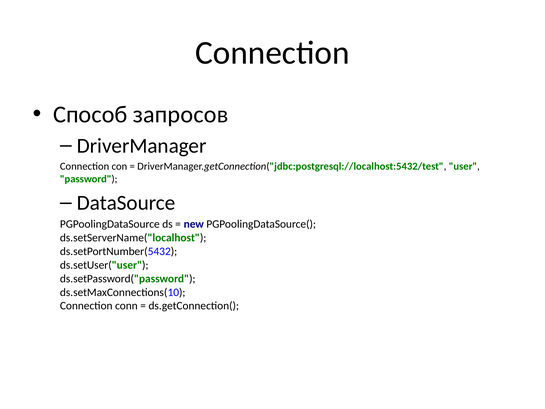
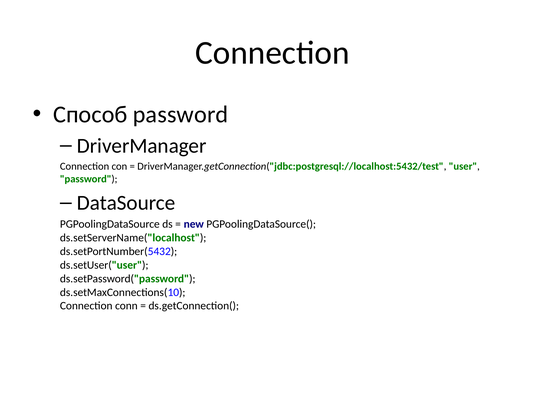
Способ запросов: запросов -> password
